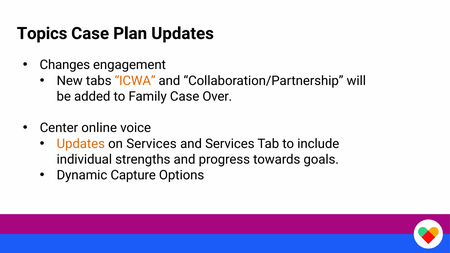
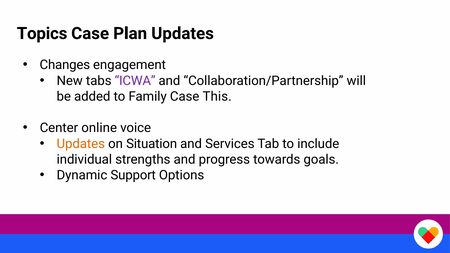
ICWA colour: orange -> purple
Over: Over -> This
on Services: Services -> Situation
Capture: Capture -> Support
